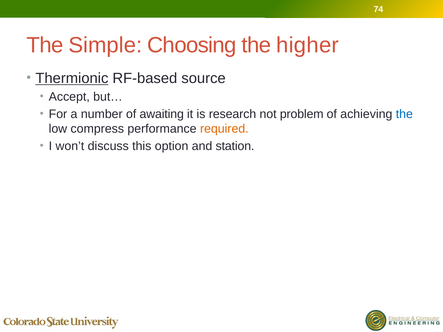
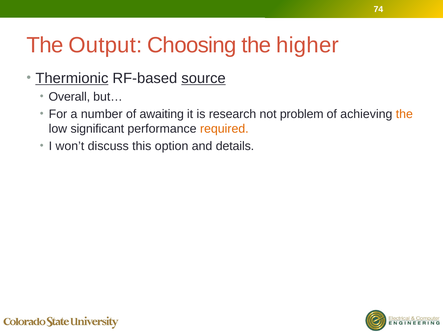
Simple: Simple -> Output
source underline: none -> present
Accept: Accept -> Overall
the at (404, 114) colour: blue -> orange
compress: compress -> significant
station: station -> details
